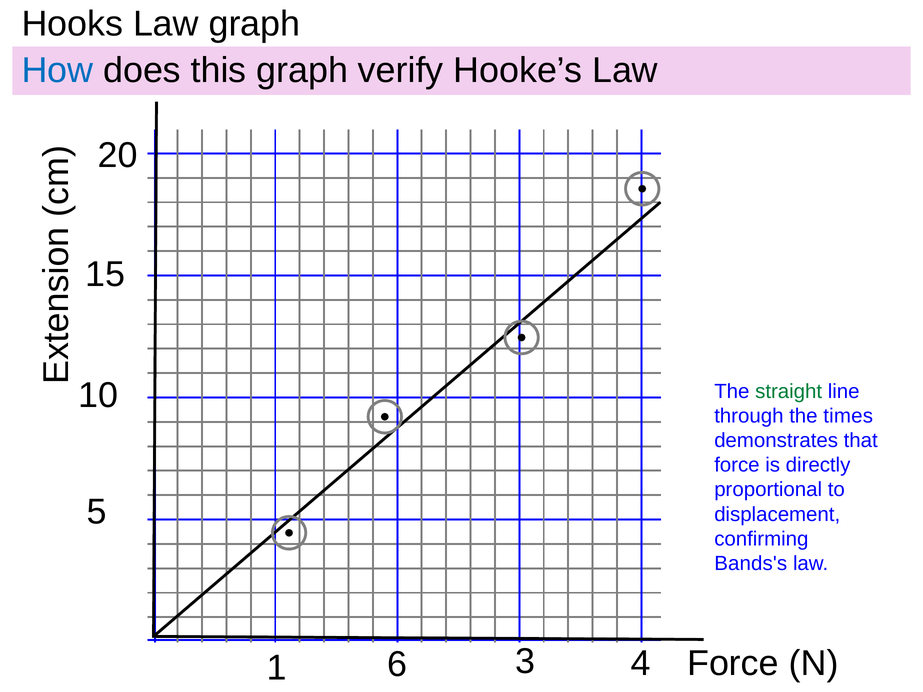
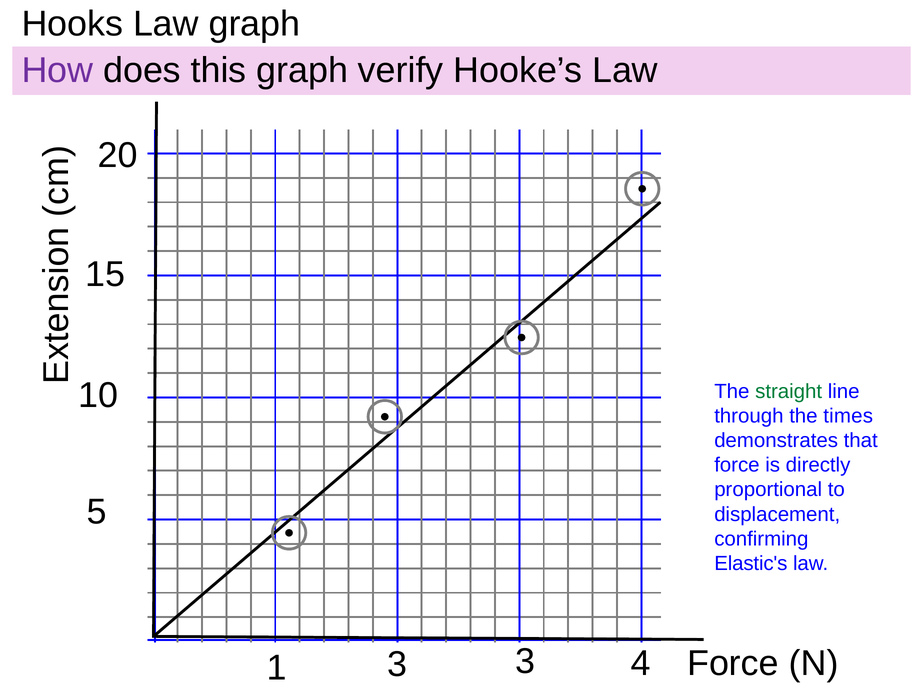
How colour: blue -> purple
Bands's: Bands's -> Elastic's
1 6: 6 -> 3
